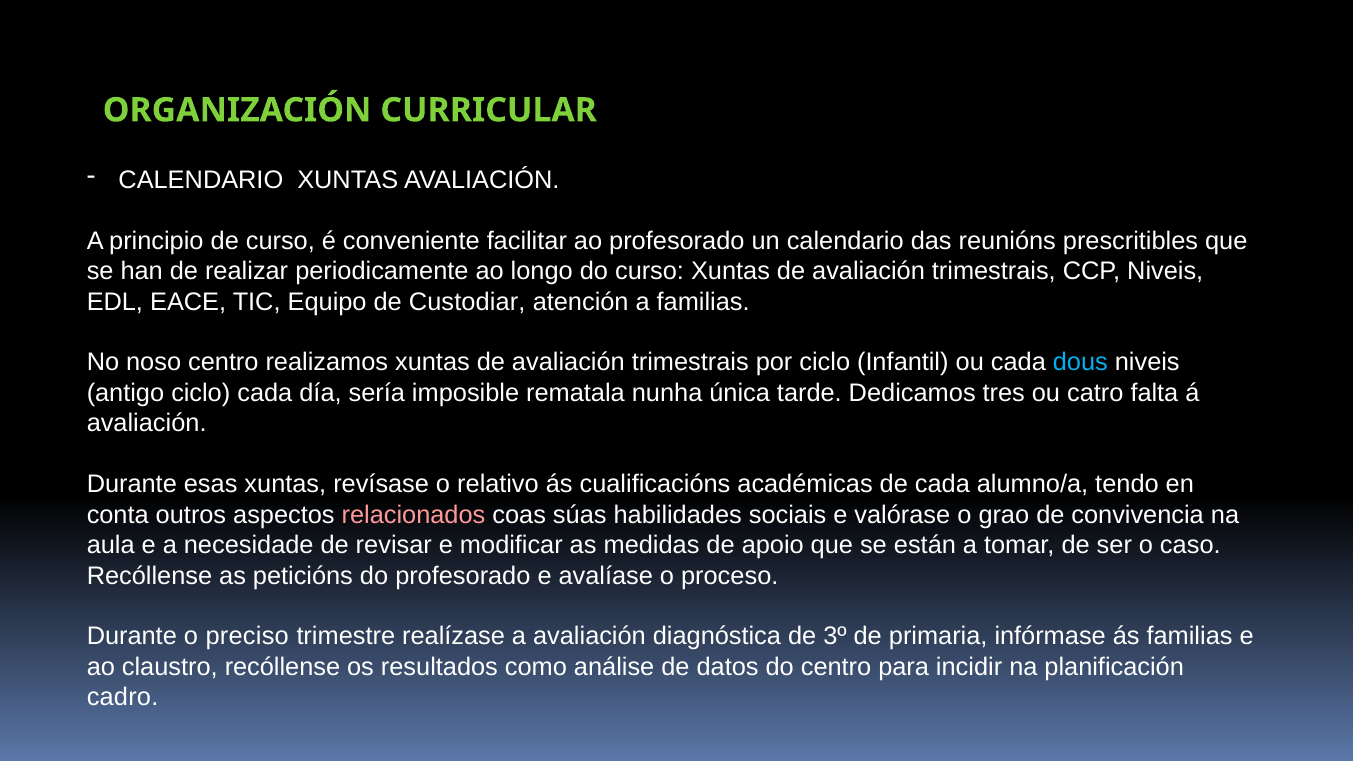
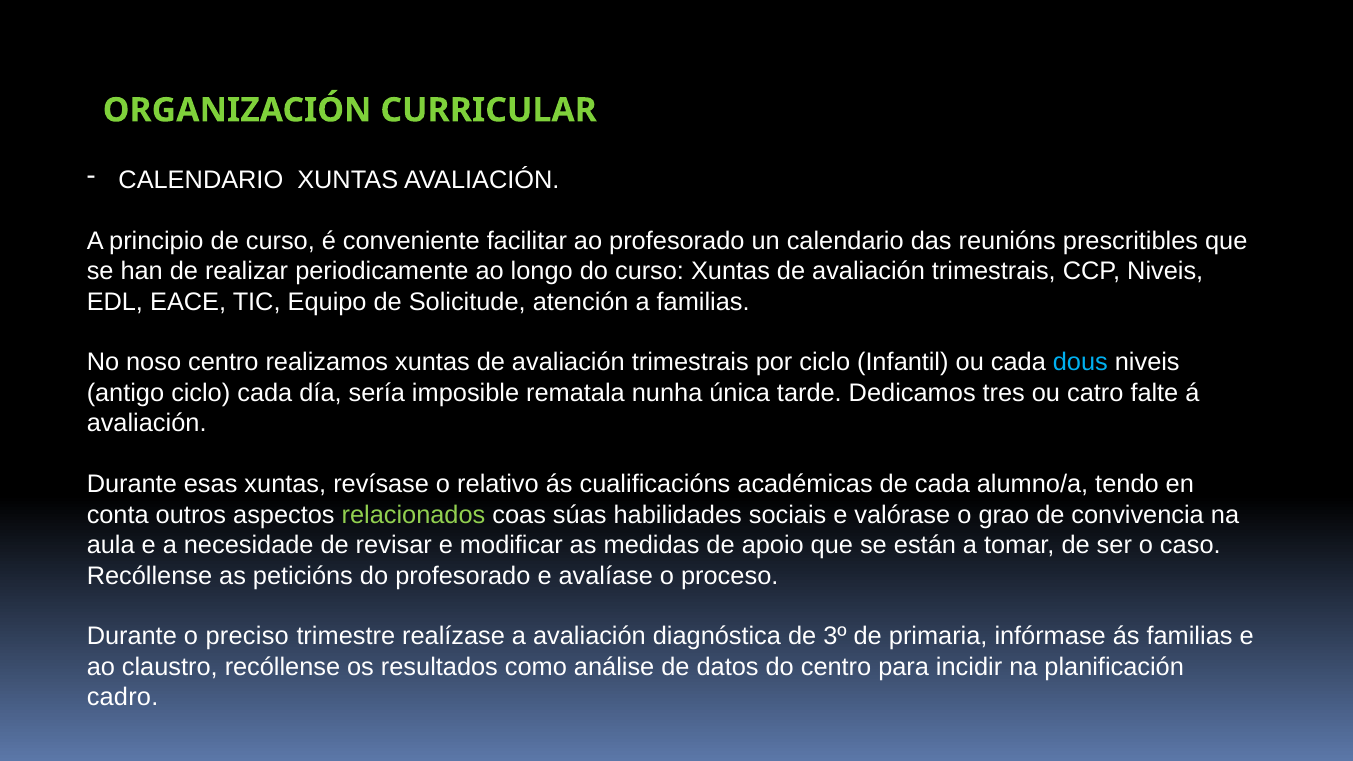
Custodiar: Custodiar -> Solicitude
falta: falta -> falte
relacionados colour: pink -> light green
